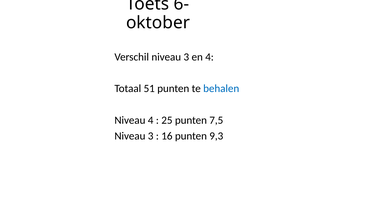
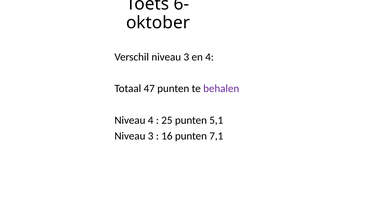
51: 51 -> 47
behalen colour: blue -> purple
7,5: 7,5 -> 5,1
9,3: 9,3 -> 7,1
